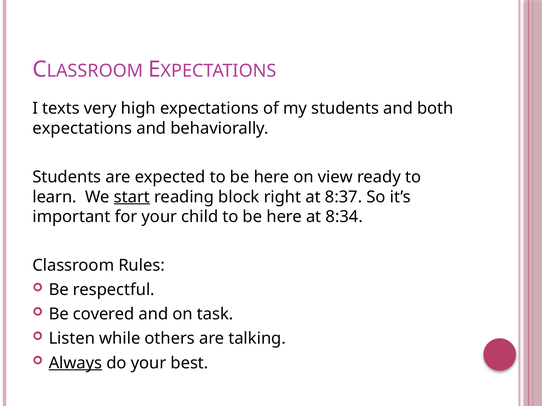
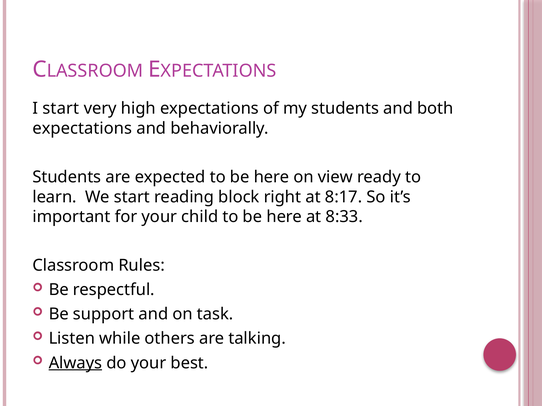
I texts: texts -> start
start at (132, 197) underline: present -> none
8:37: 8:37 -> 8:17
8:34: 8:34 -> 8:33
covered: covered -> support
